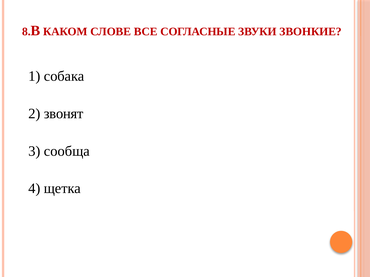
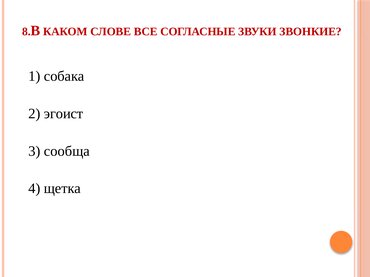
звонят: звонят -> эгоист
